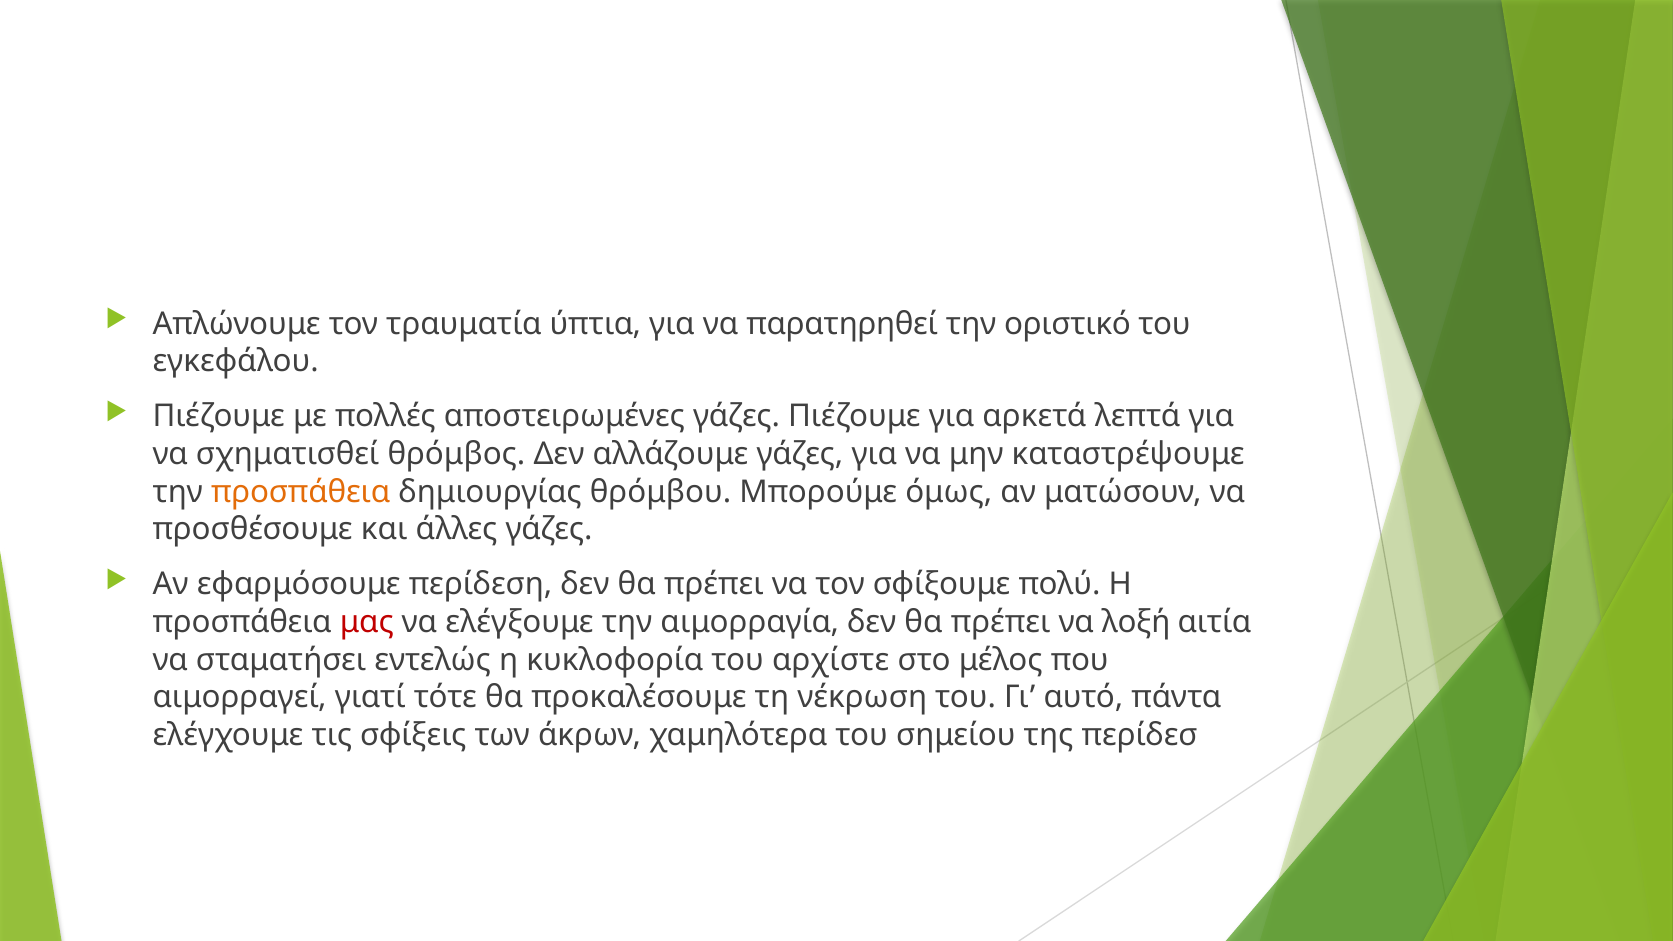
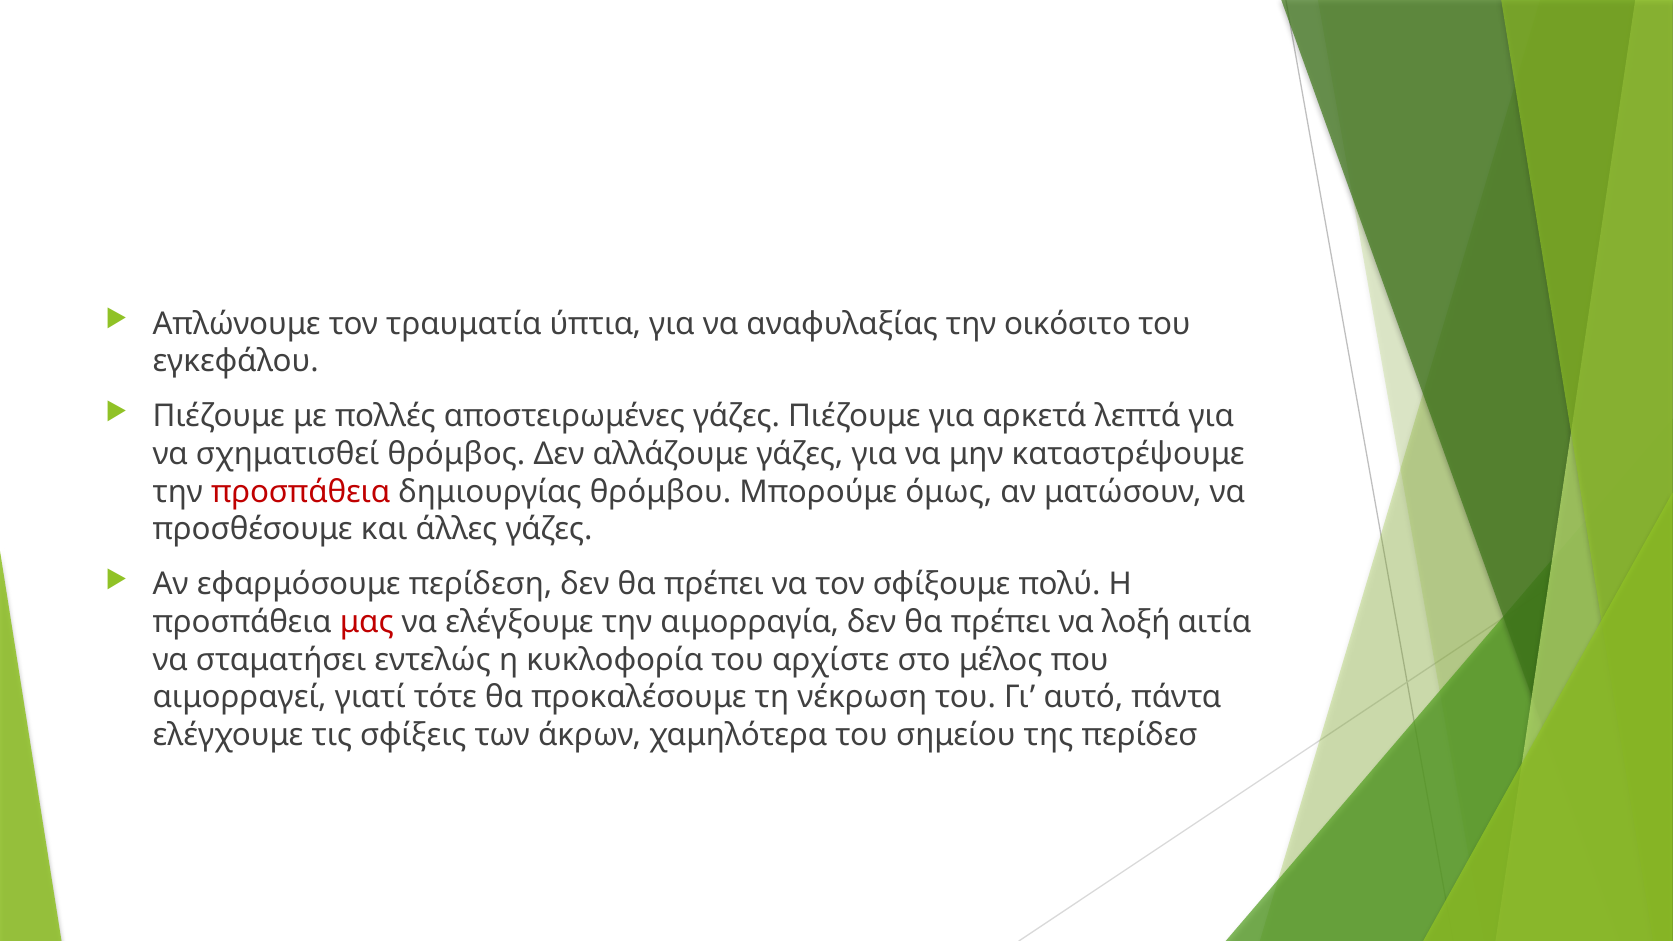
παρατηρηθεί: παρατηρηθεί -> αναφυλαξίας
οριστικό: οριστικό -> οικόσιτο
προσπάθεια at (301, 492) colour: orange -> red
